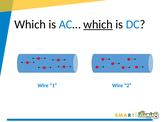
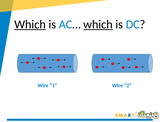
Which at (30, 24) underline: none -> present
